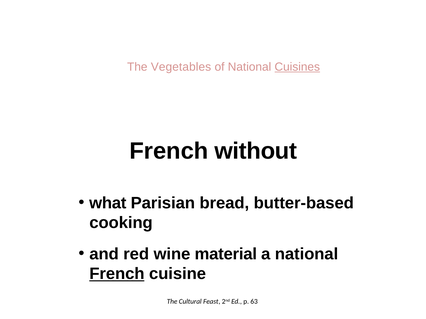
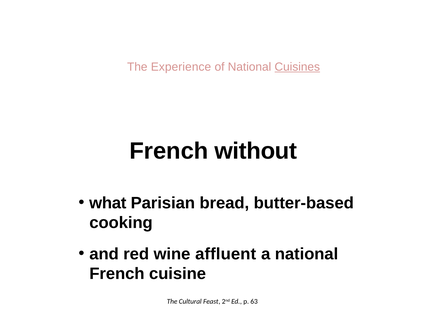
Vegetables: Vegetables -> Experience
material: material -> affluent
French at (117, 274) underline: present -> none
